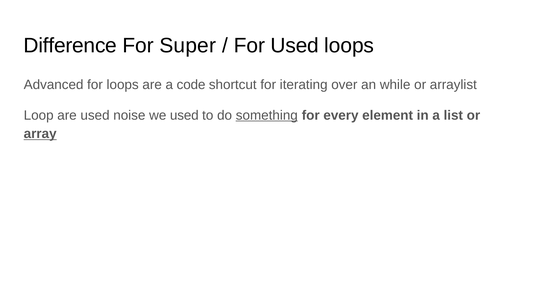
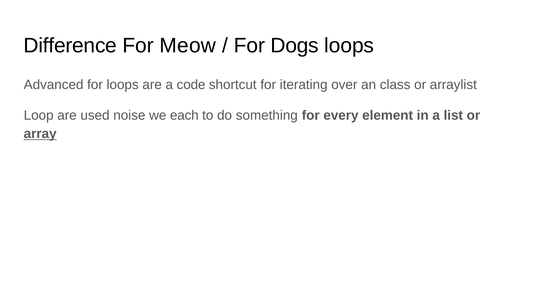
Super: Super -> Meow
For Used: Used -> Dogs
while: while -> class
we used: used -> each
something underline: present -> none
